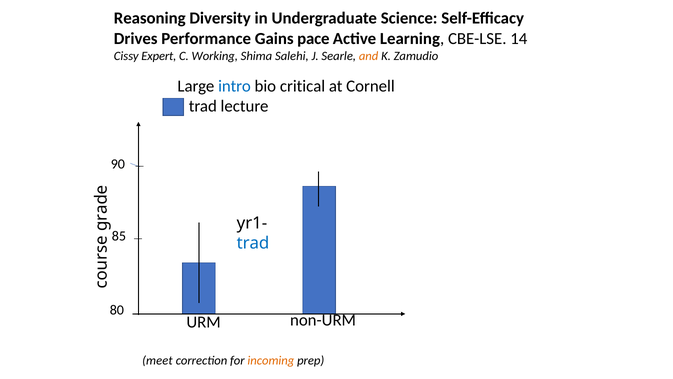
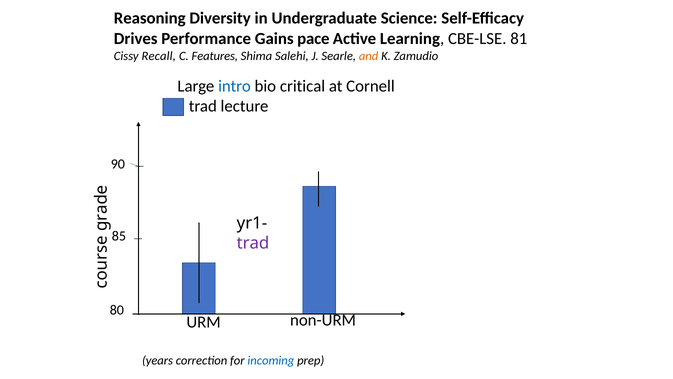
14: 14 -> 81
Expert: Expert -> Recall
Working: Working -> Features
trad at (253, 243) colour: blue -> purple
meet: meet -> years
incoming colour: orange -> blue
